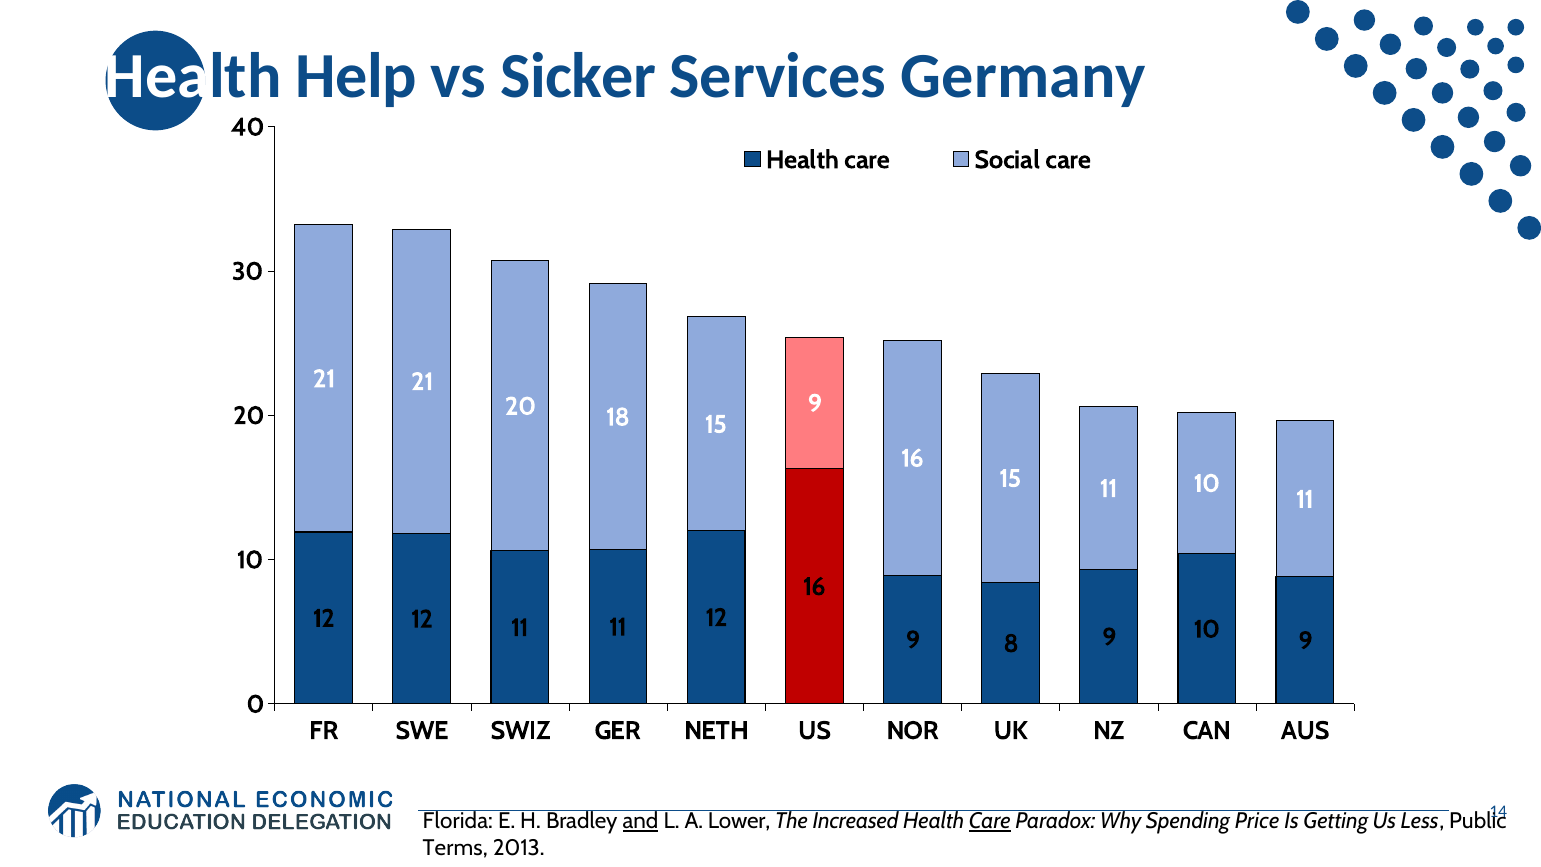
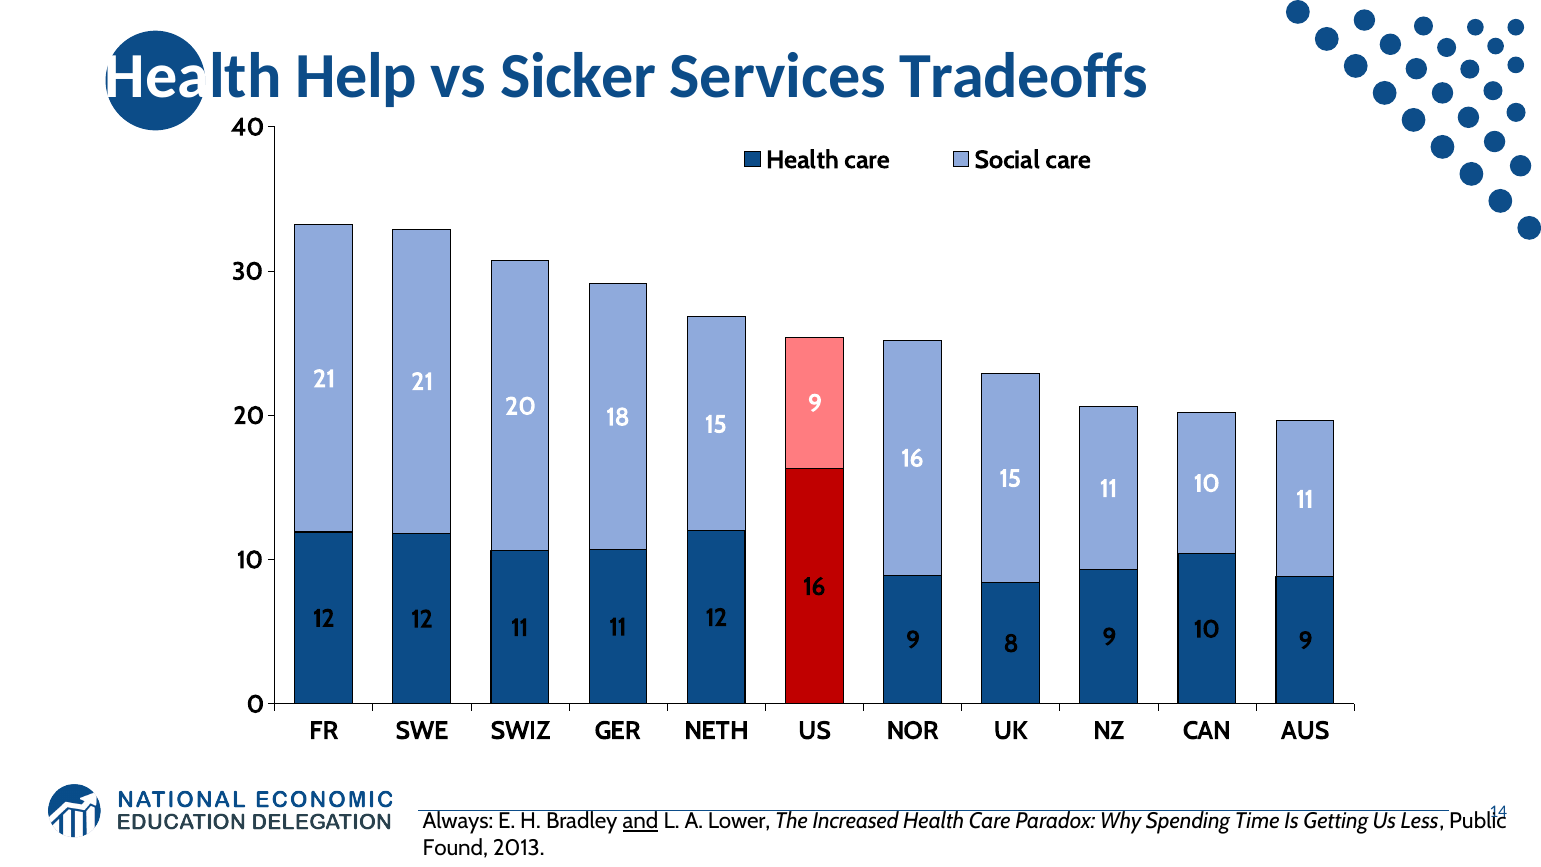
Germany: Germany -> Tradeoffs
Florida: Florida -> Always
Care at (990, 821) underline: present -> none
Price: Price -> Time
Terms: Terms -> Found
